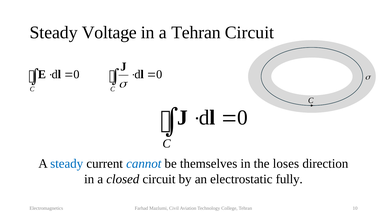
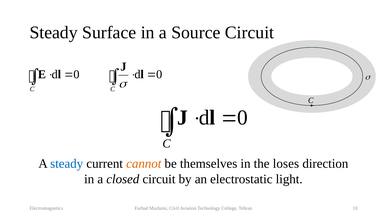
Voltage: Voltage -> Surface
a Tehran: Tehran -> Source
cannot colour: blue -> orange
fully: fully -> light
